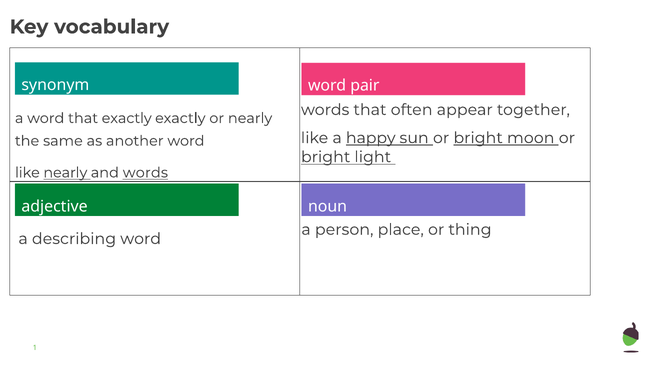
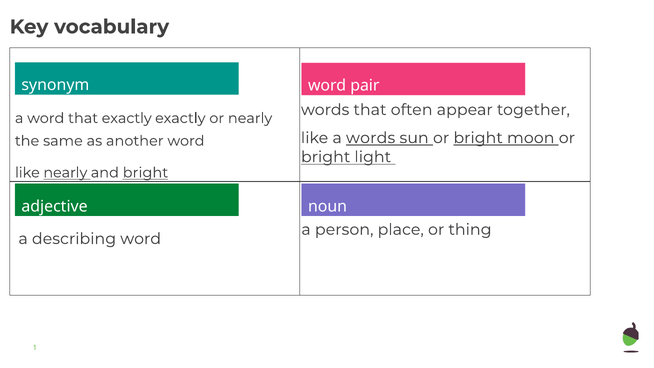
a happy: happy -> words
and words: words -> bright
